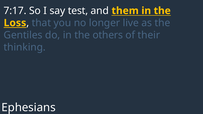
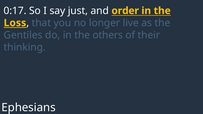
7:17: 7:17 -> 0:17
test: test -> just
them: them -> order
